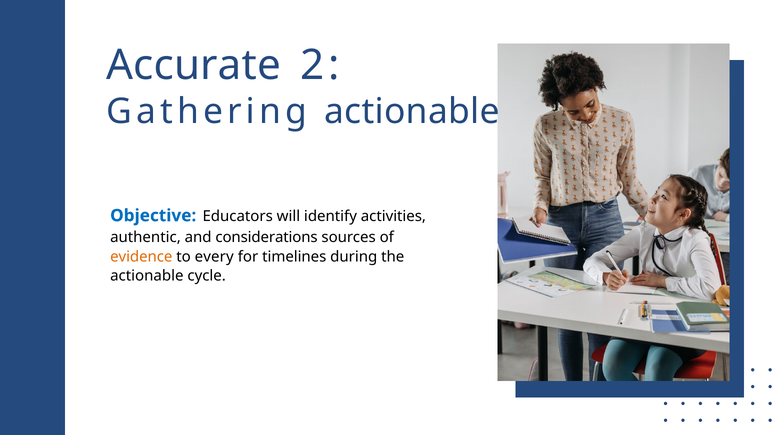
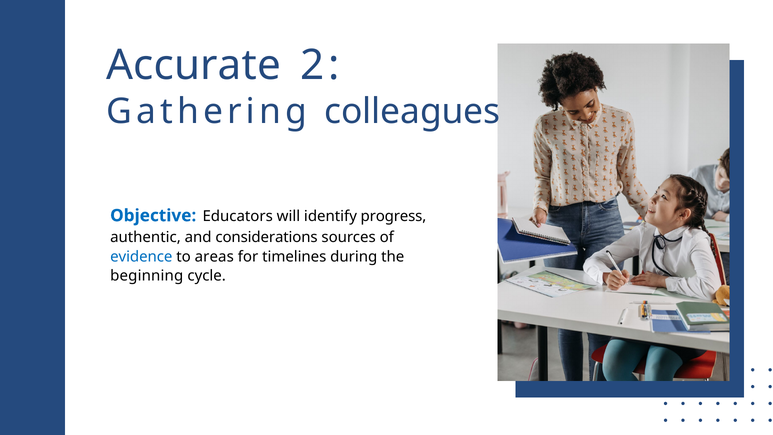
Gathering actionable: actionable -> colleagues
activities: activities -> progress
evidence colour: orange -> blue
every: every -> areas
actionable at (147, 276): actionable -> beginning
